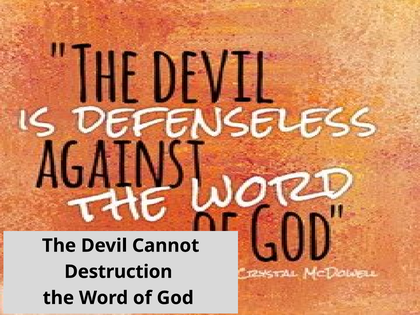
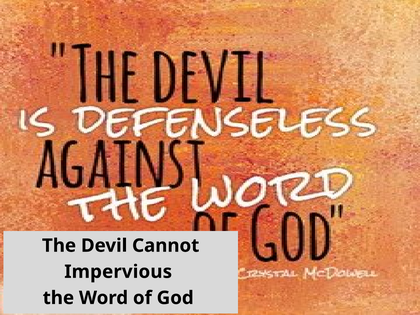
Destruction: Destruction -> Impervious
